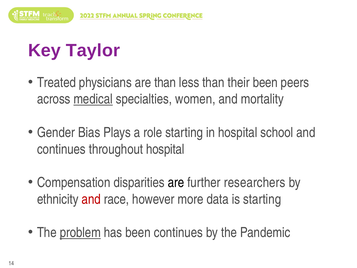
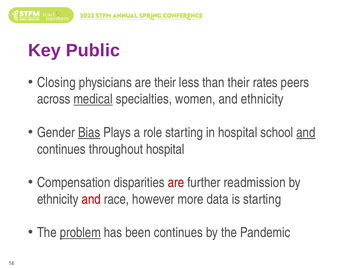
Taylor: Taylor -> Public
Treated: Treated -> Closing
are than: than -> their
their been: been -> rates
and mortality: mortality -> ethnicity
Bias underline: none -> present
and at (306, 132) underline: none -> present
are at (176, 182) colour: black -> red
researchers: researchers -> readmission
